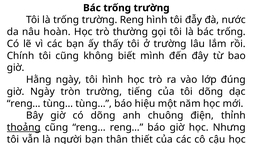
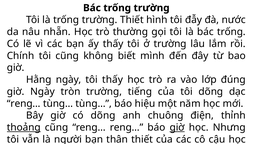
trường Reng: Reng -> Thiết
hoàn: hoàn -> nhẵn
tôi hình: hình -> thấy
giờ at (177, 128) underline: none -> present
